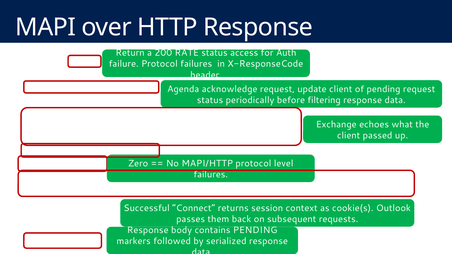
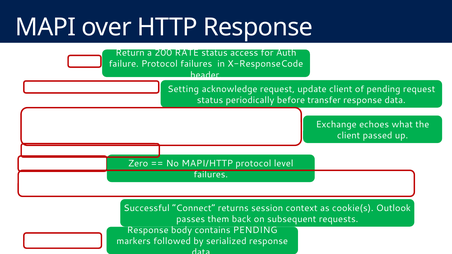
Agenda: Agenda -> Setting
filtering: filtering -> transfer
